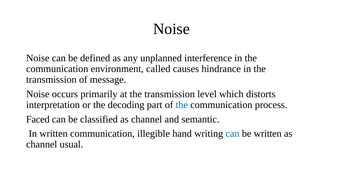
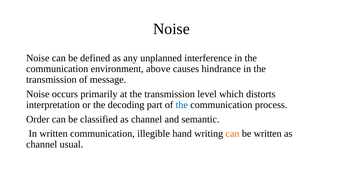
called: called -> above
Faced: Faced -> Order
can at (232, 134) colour: blue -> orange
